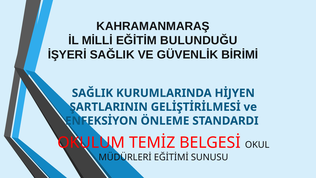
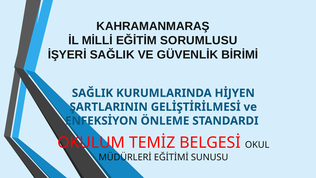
BULUNDUĞU: BULUNDUĞU -> SORUMLUSU
